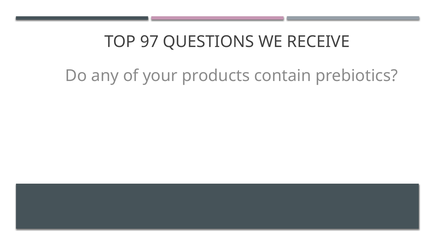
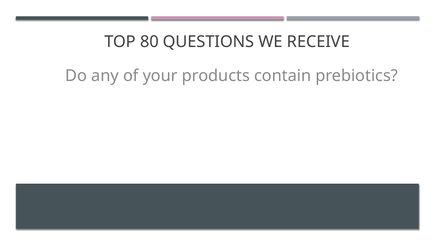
97: 97 -> 80
